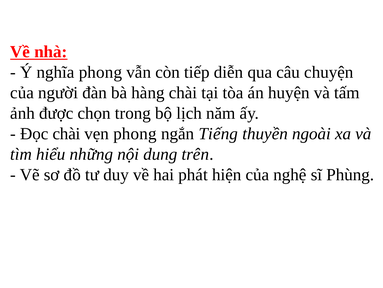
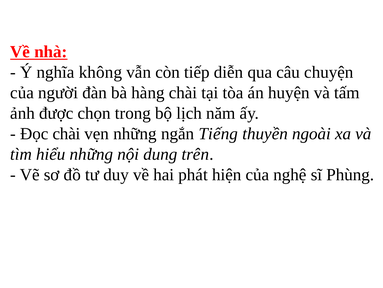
nghĩa phong: phong -> không
vẹn phong: phong -> những
